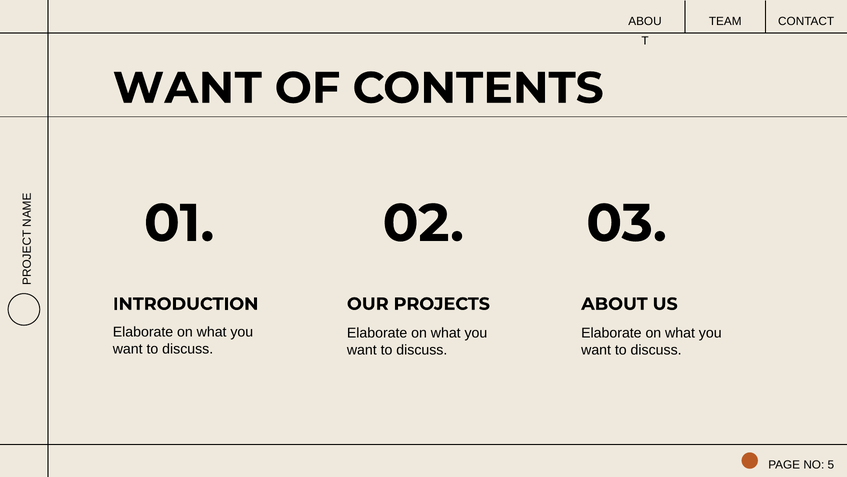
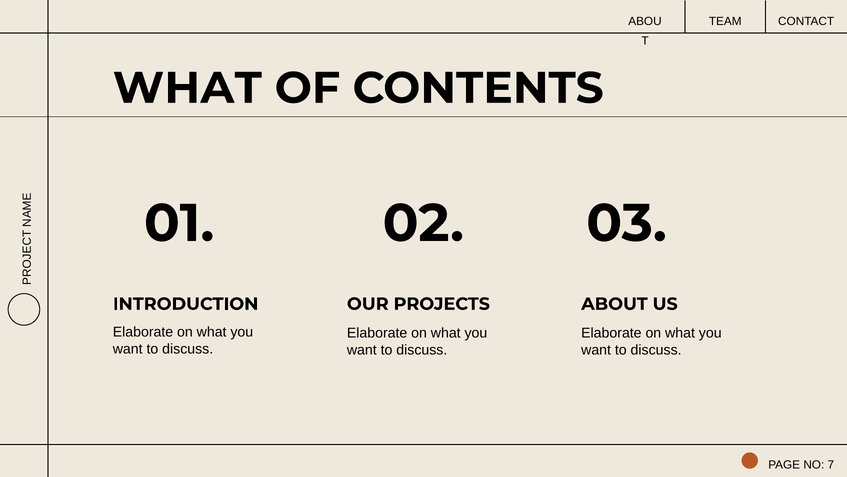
WANT at (187, 88): WANT -> WHAT
5: 5 -> 7
